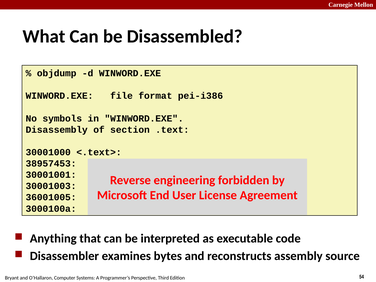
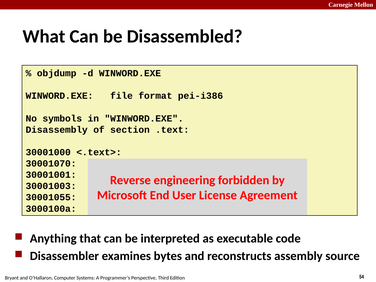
38957453: 38957453 -> 30001070
36001005: 36001005 -> 30001055
